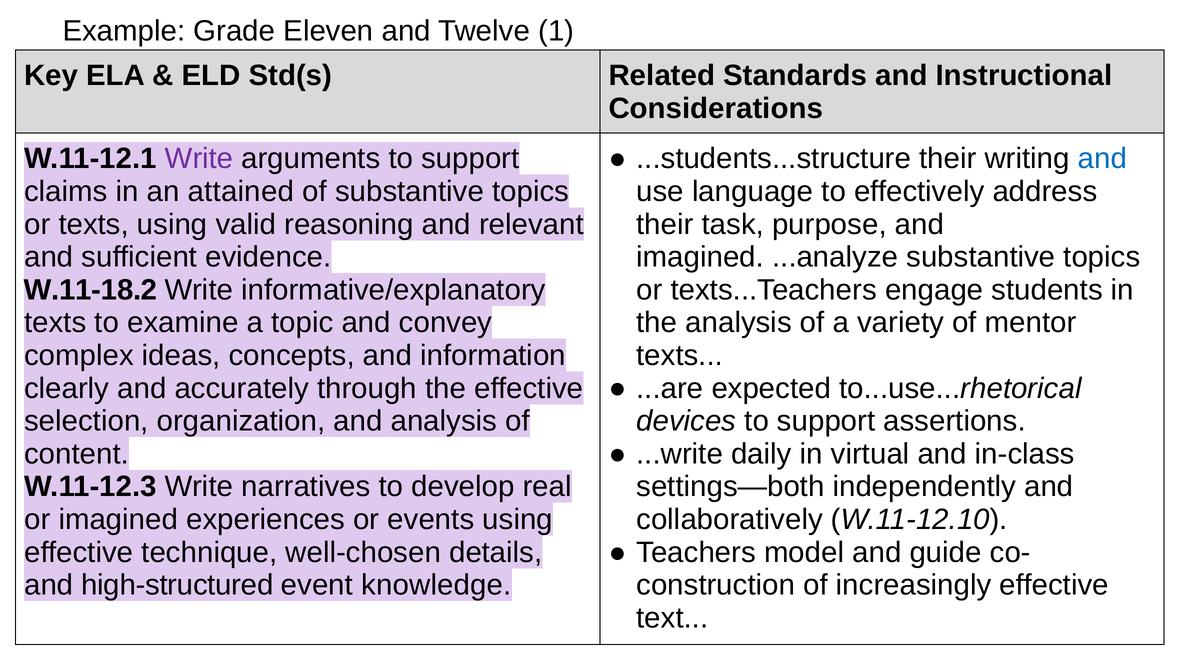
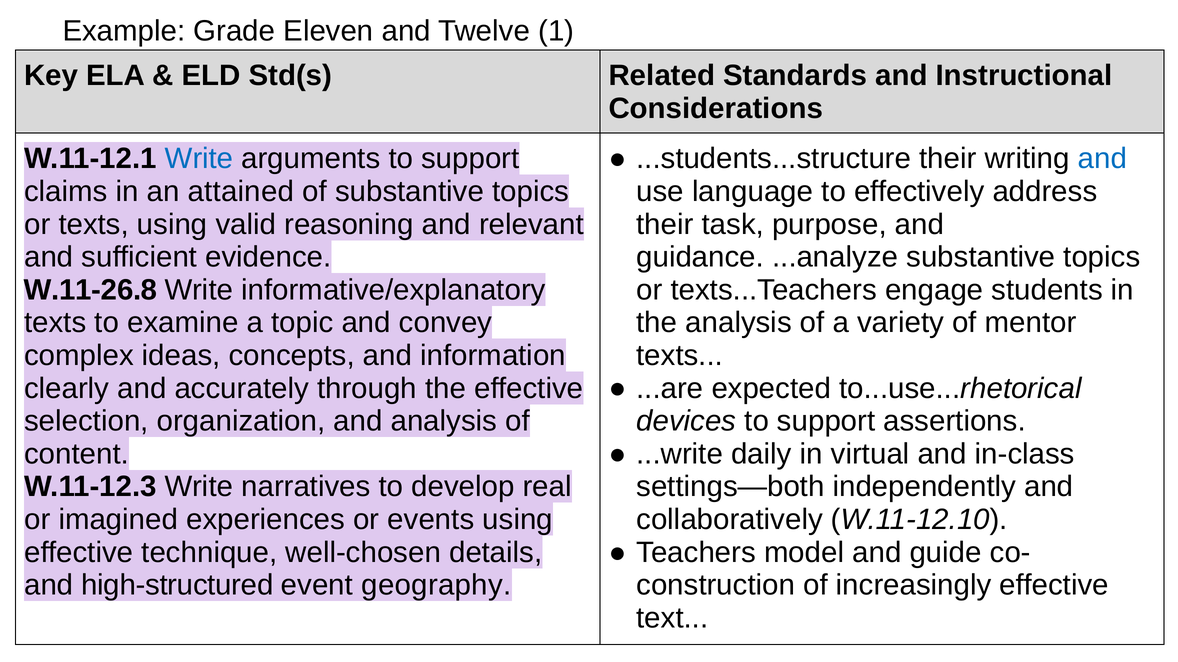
Write at (199, 159) colour: purple -> blue
imagined at (700, 257): imagined -> guidance
W.11-18.2: W.11-18.2 -> W.11-26.8
knowledge: knowledge -> geography
